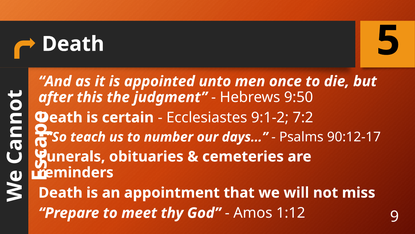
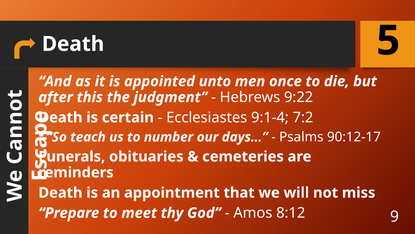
9:50: 9:50 -> 9:22
9:1-2: 9:1-2 -> 9:1-4
1:12: 1:12 -> 8:12
